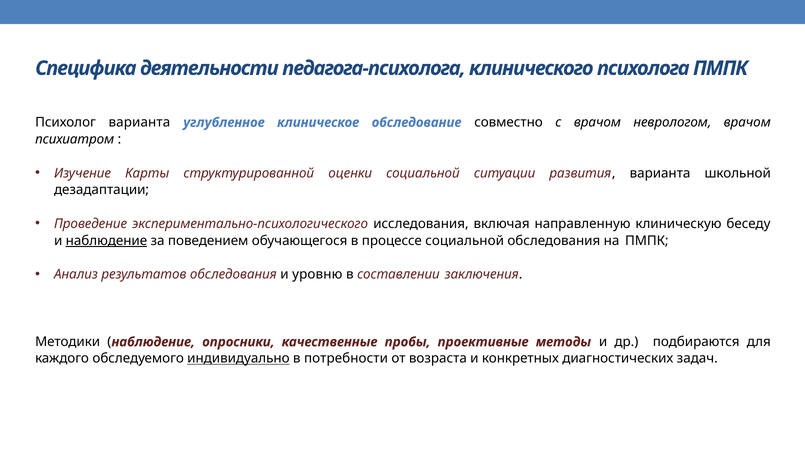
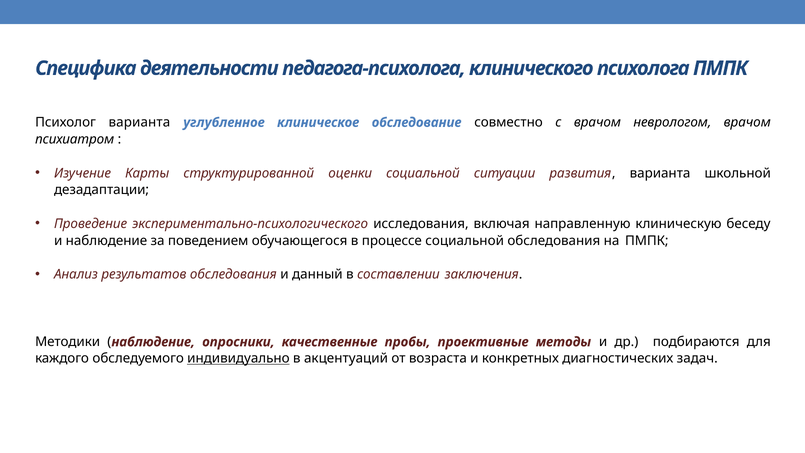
наблюдение at (106, 241) underline: present -> none
уровню: уровню -> данный
потребности: потребности -> акцентуаций
